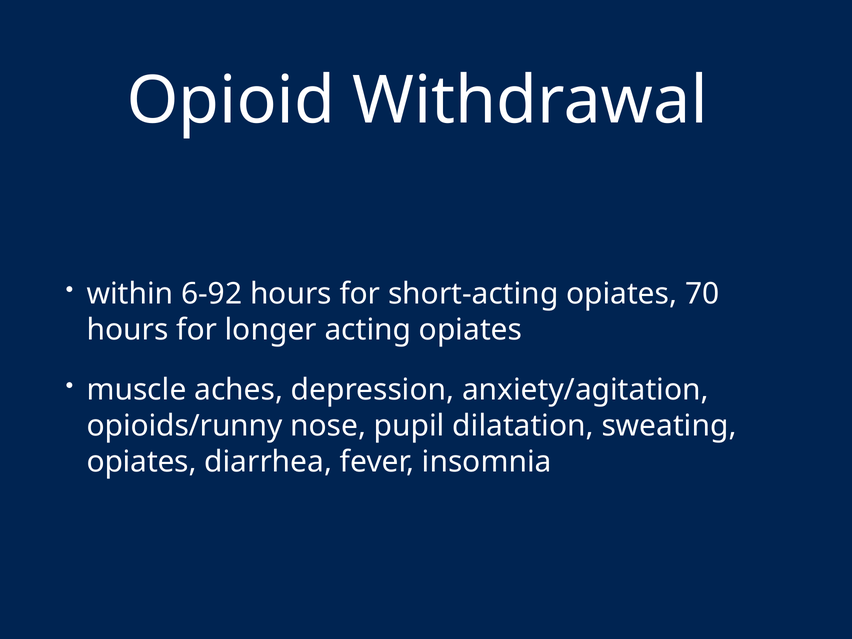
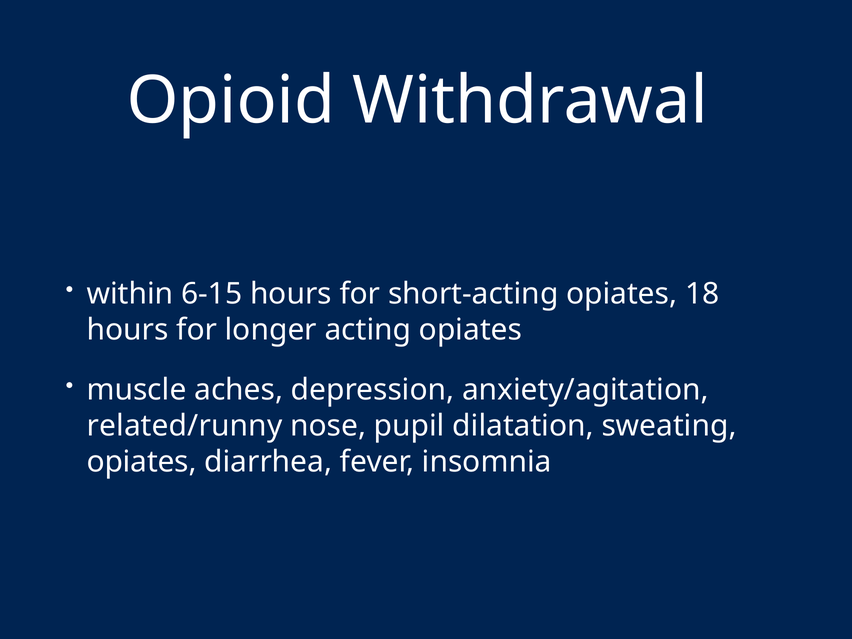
6-92: 6-92 -> 6-15
70: 70 -> 18
opioids/runny: opioids/runny -> related/runny
